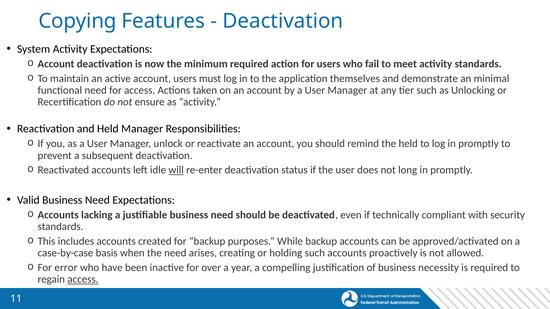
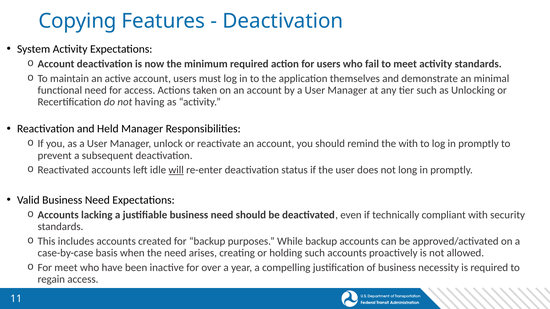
ensure: ensure -> having
the held: held -> with
For error: error -> meet
access at (83, 280) underline: present -> none
